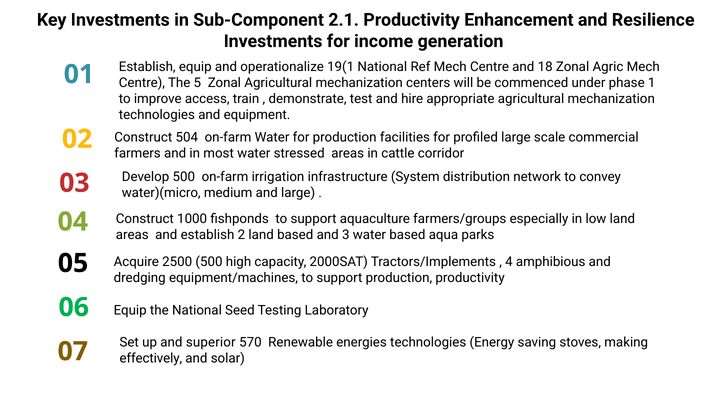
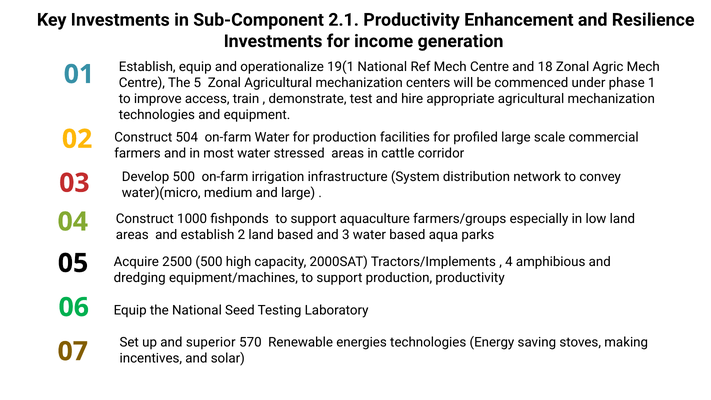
effectively: effectively -> incentives
